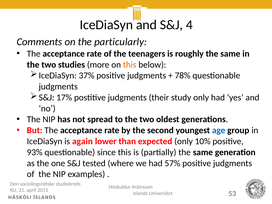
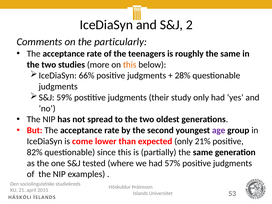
4: 4 -> 2
37%: 37% -> 66%
78%: 78% -> 28%
17%: 17% -> 59%
age colour: blue -> purple
again: again -> come
10%: 10% -> 21%
93%: 93% -> 82%
